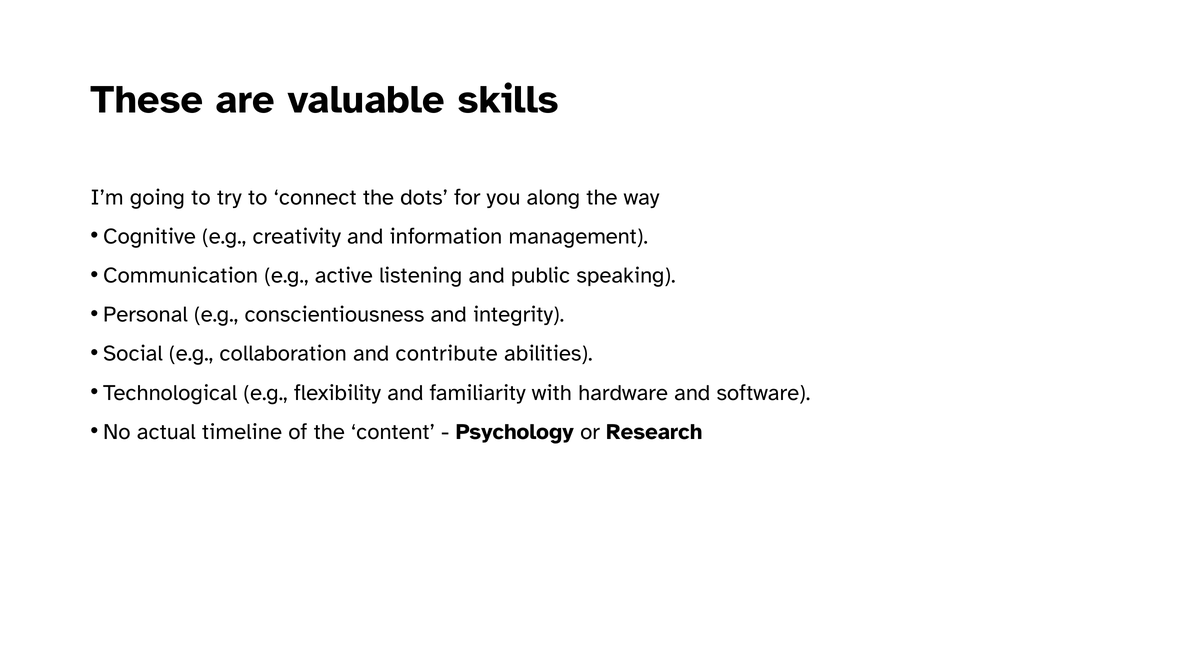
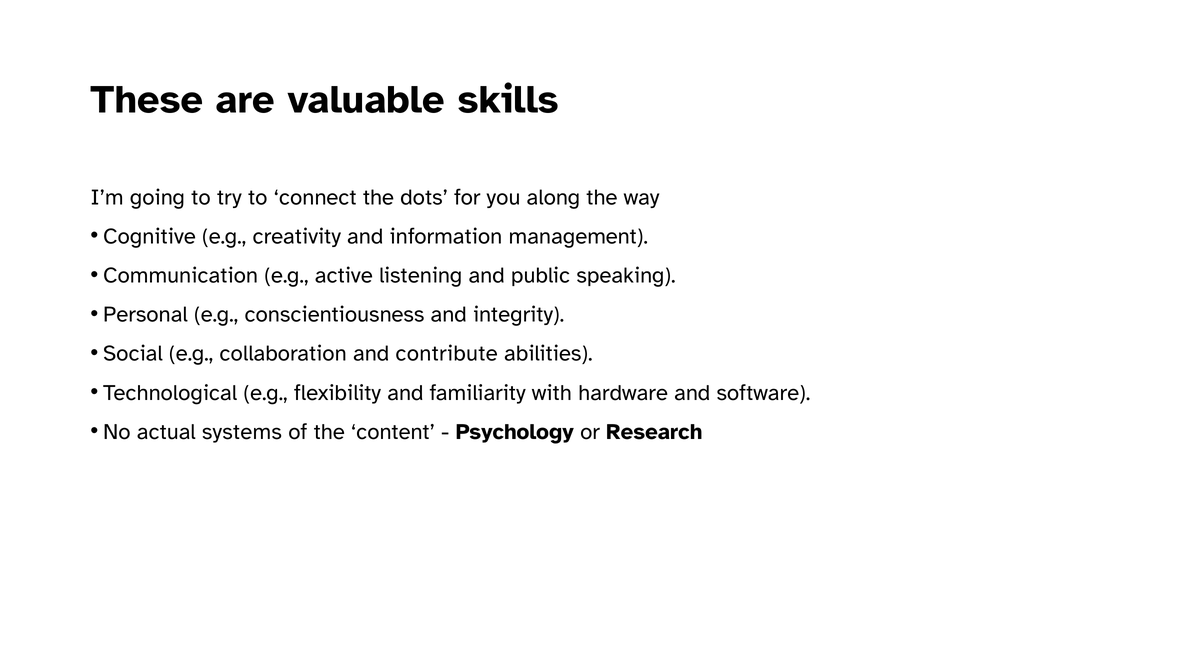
timeline: timeline -> systems
